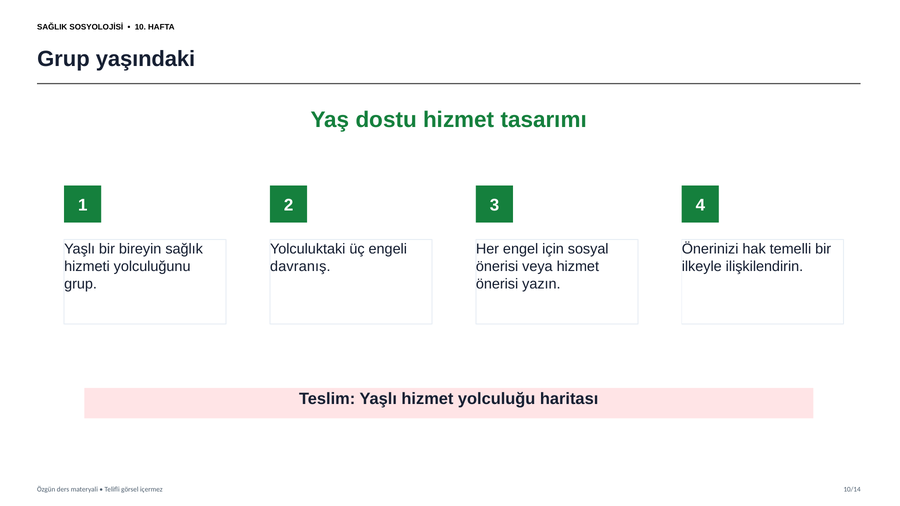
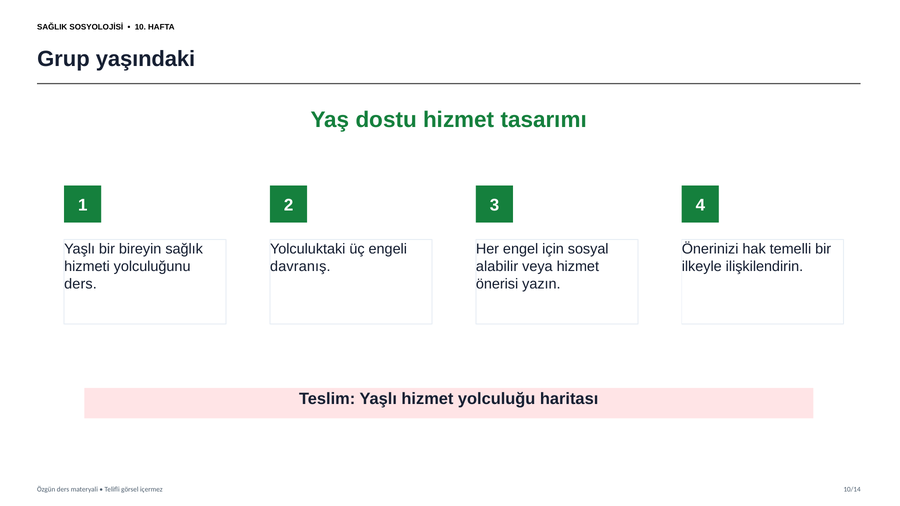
önerisi at (497, 267): önerisi -> alabilir
grup at (81, 284): grup -> ders
